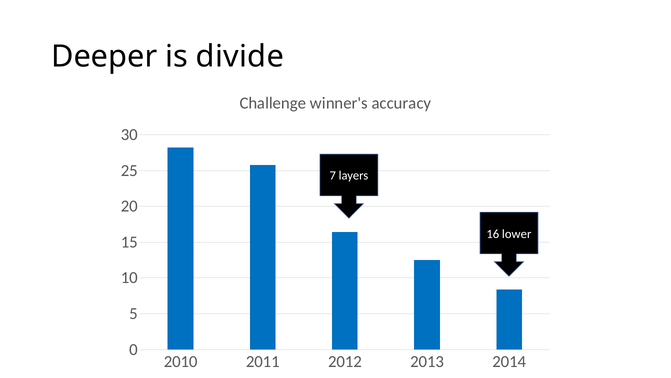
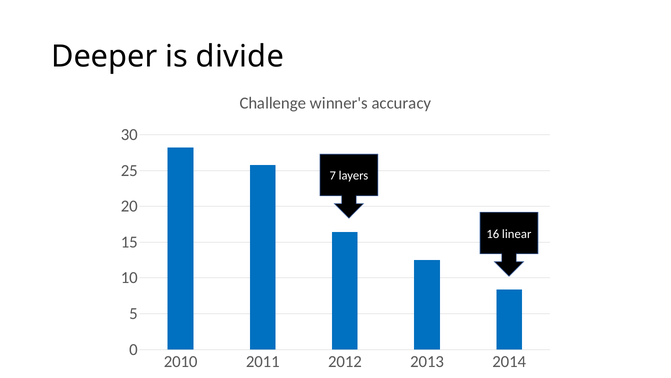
lower: lower -> linear
